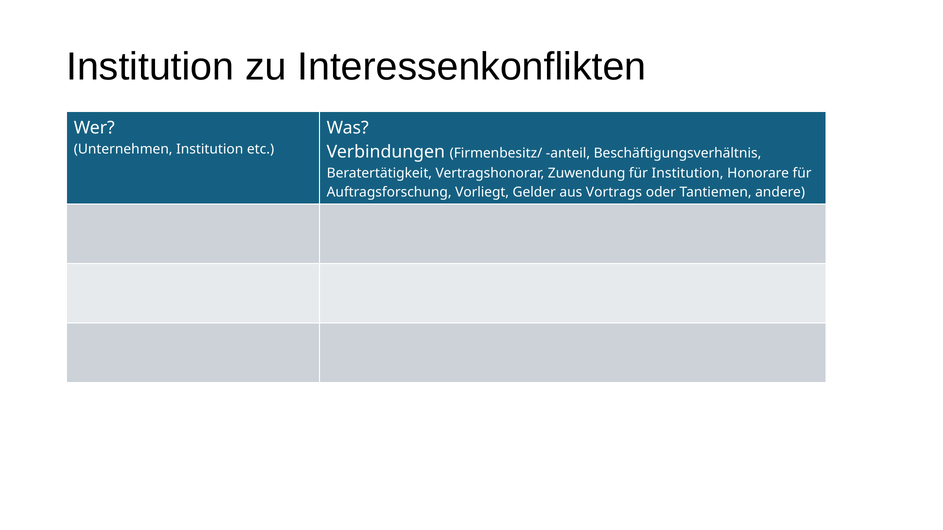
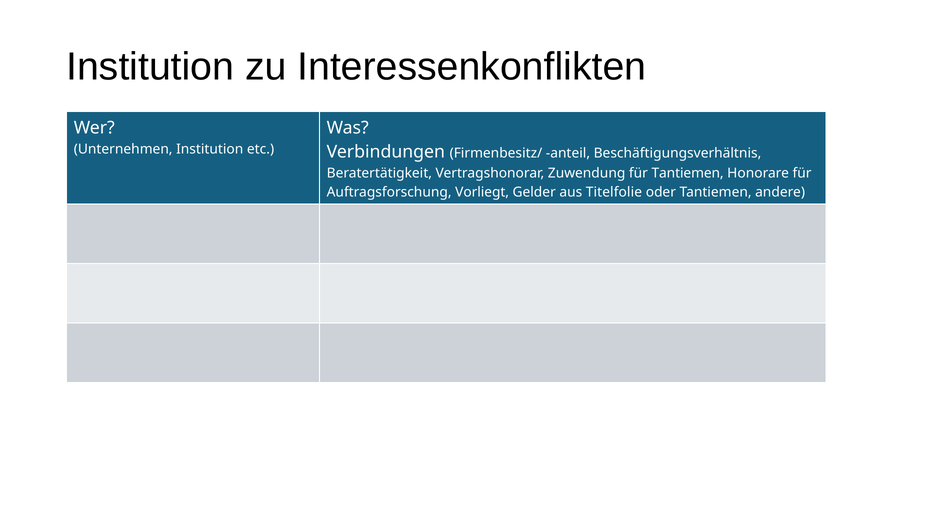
für Institution: Institution -> Tantiemen
Vortrags: Vortrags -> Titelfolie
